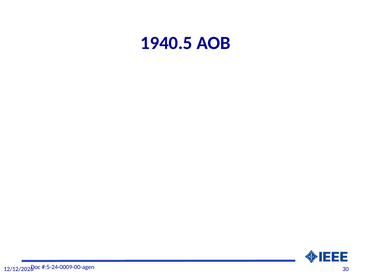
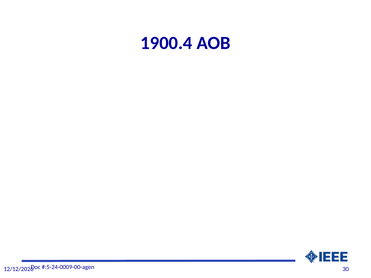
1940.5: 1940.5 -> 1900.4
